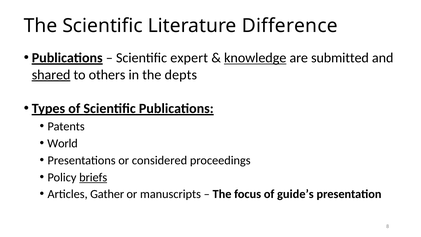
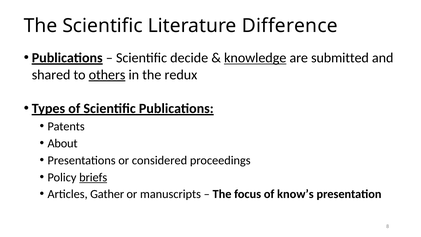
expert: expert -> decide
shared underline: present -> none
others underline: none -> present
depts: depts -> redux
World: World -> About
guide’s: guide’s -> know’s
